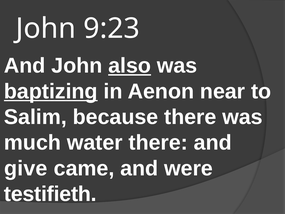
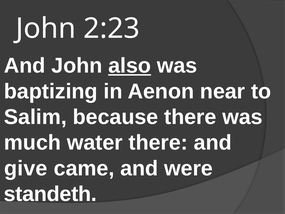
9:23: 9:23 -> 2:23
baptizing underline: present -> none
testifieth: testifieth -> standeth
